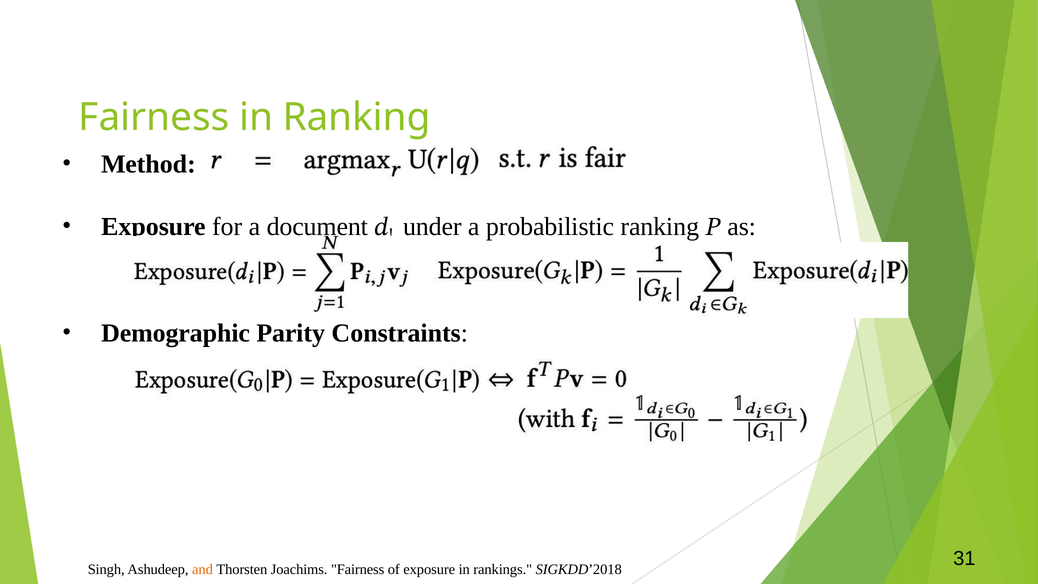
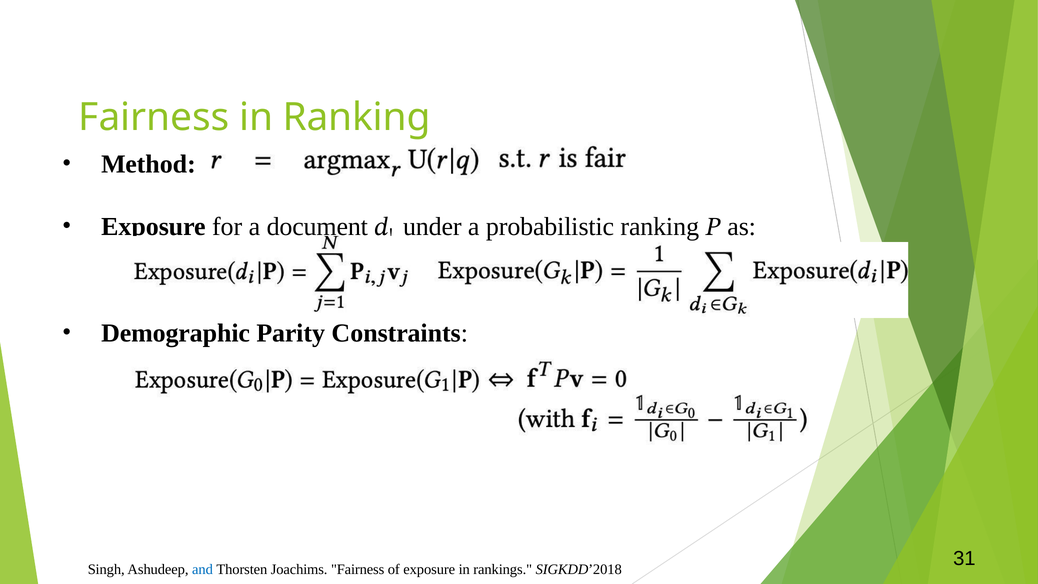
and colour: orange -> blue
